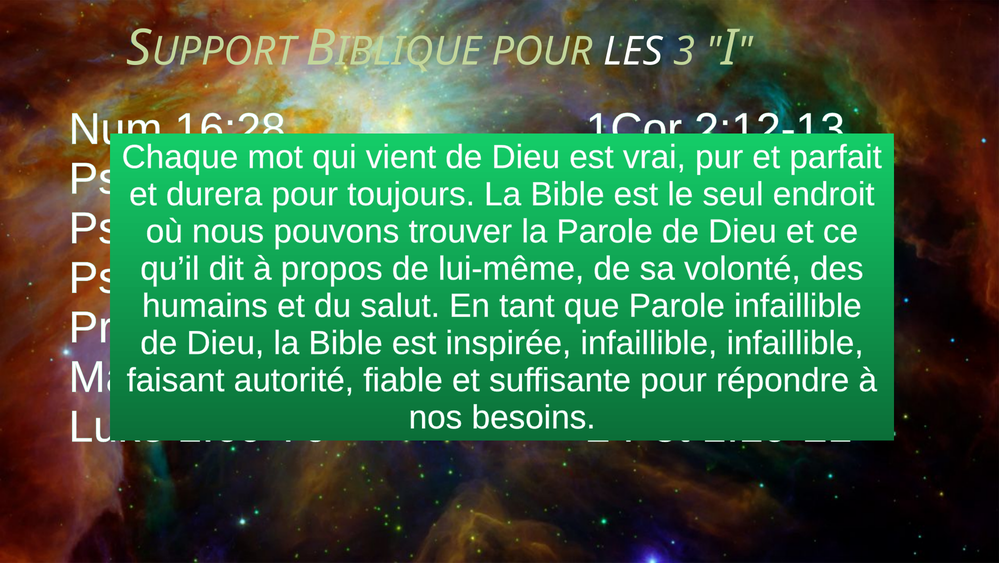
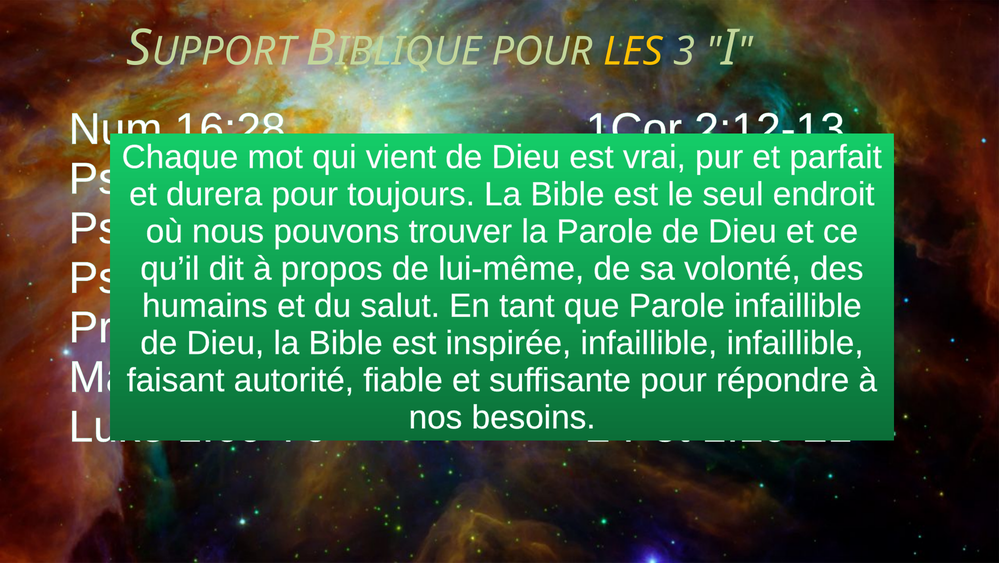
LES colour: white -> yellow
